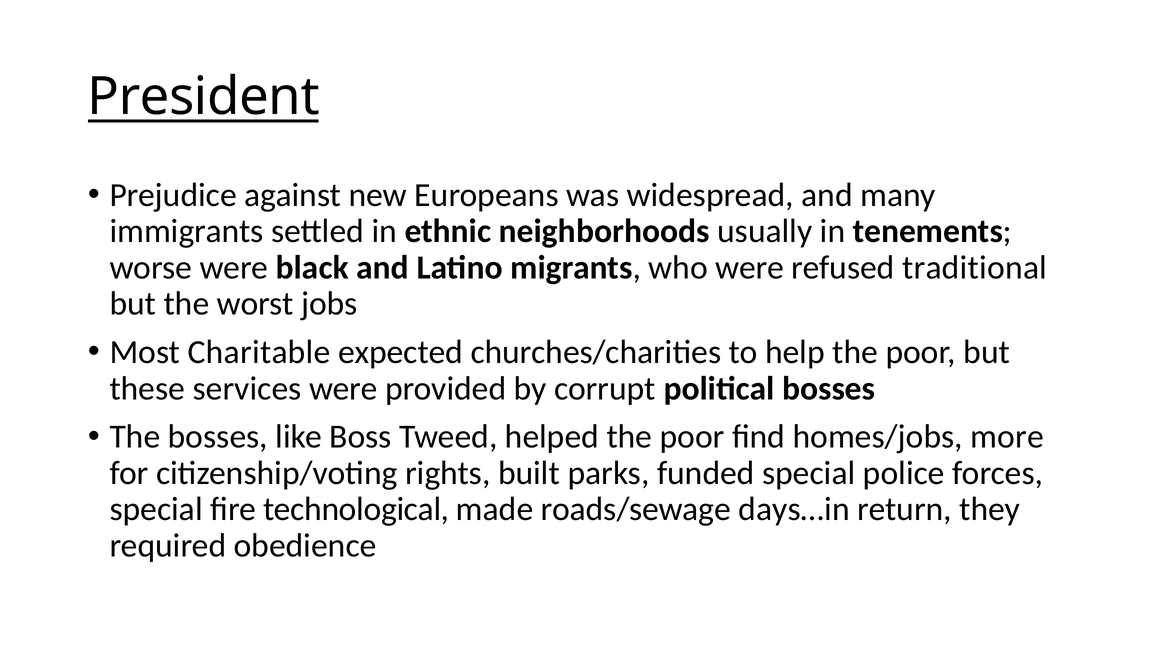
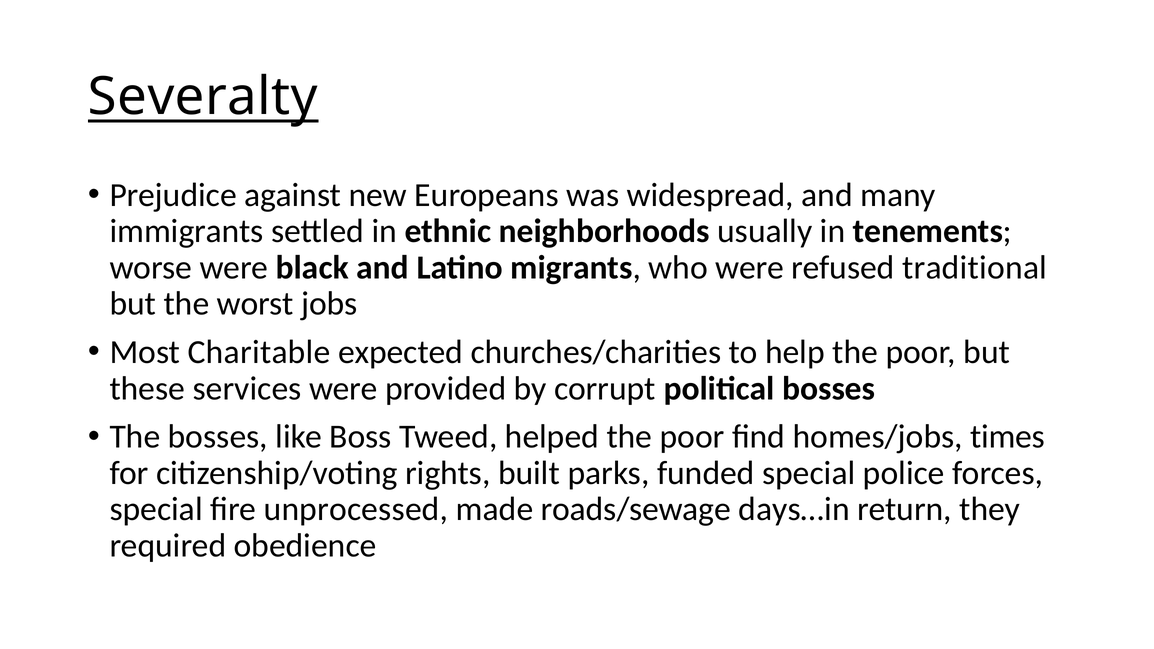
President: President -> Severalty
more: more -> times
technological: technological -> unprocessed
